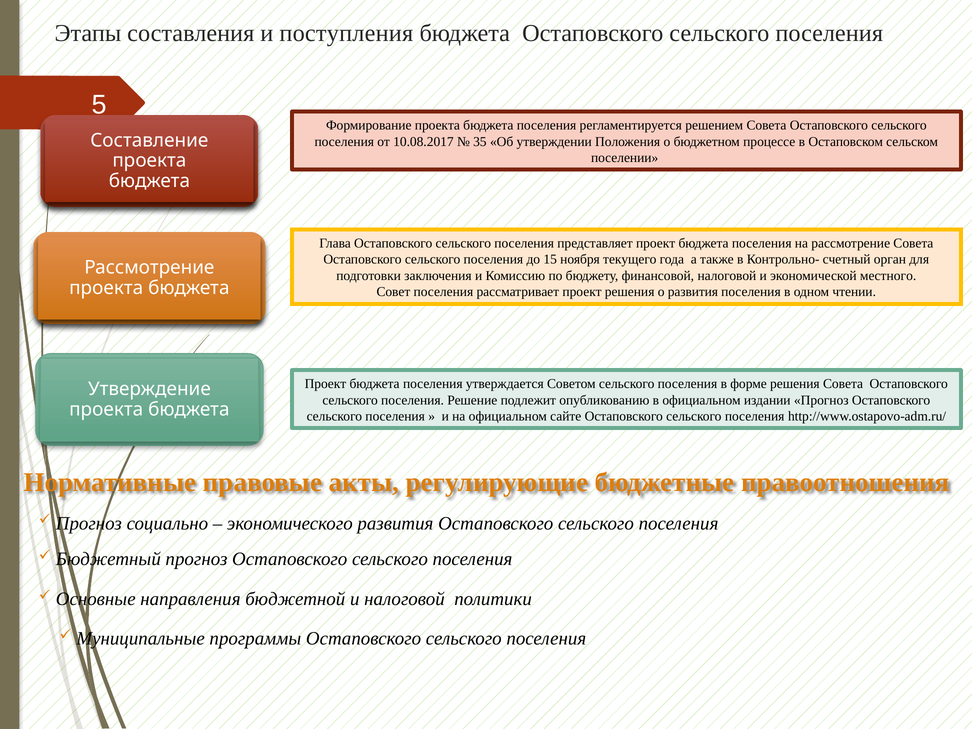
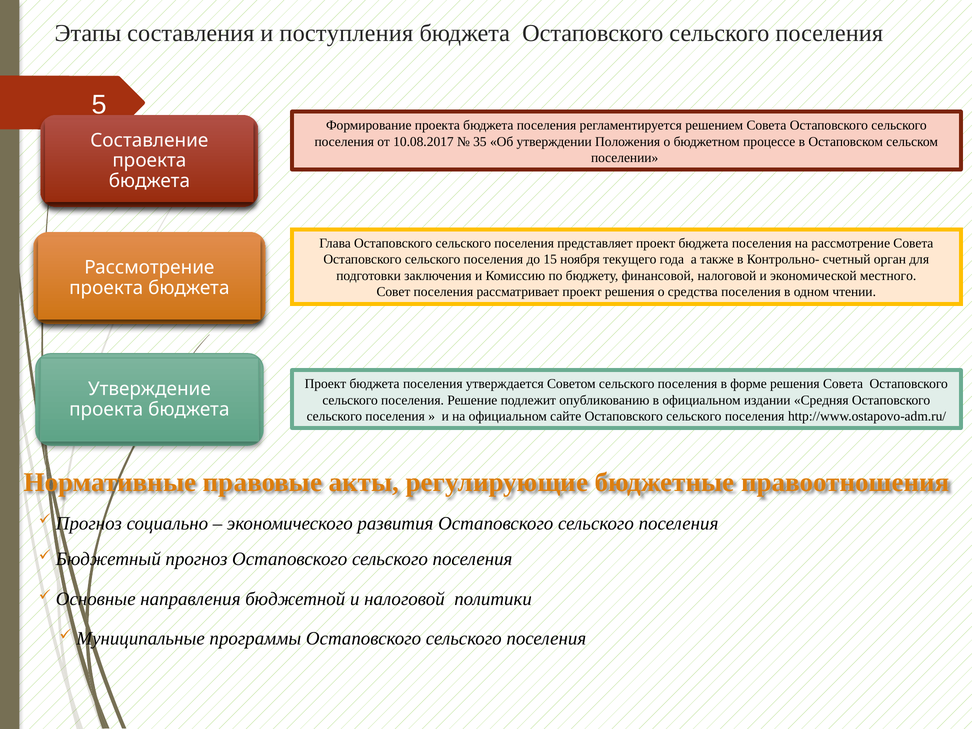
о развития: развития -> средства
издании Прогноз: Прогноз -> Средняя
